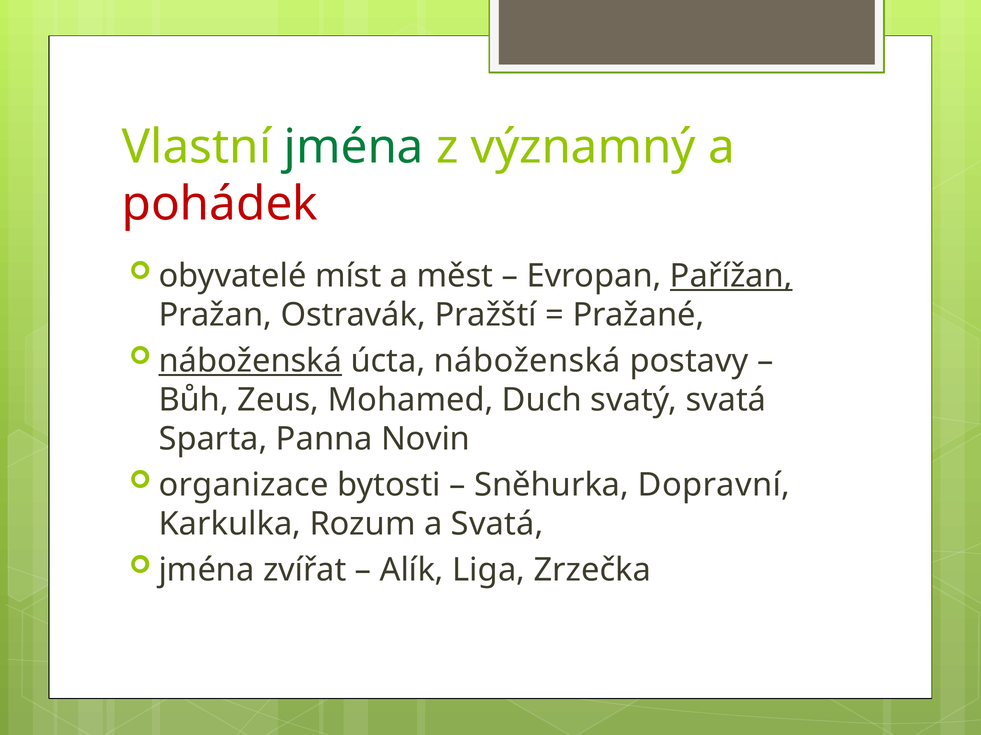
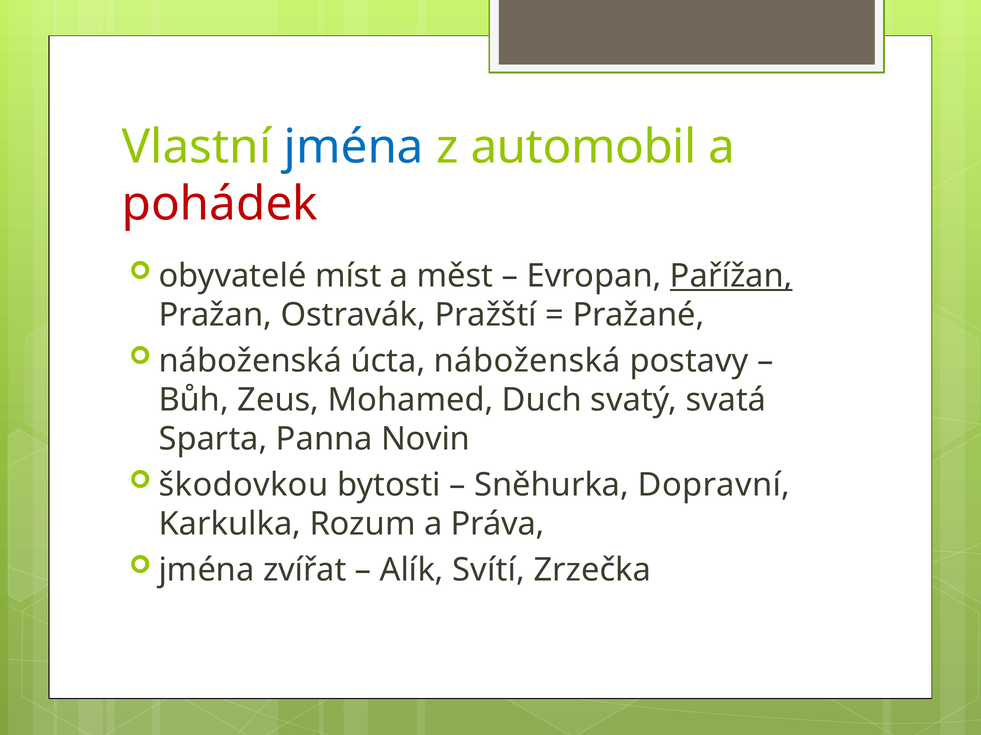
jména at (354, 147) colour: green -> blue
významný: významný -> automobil
náboženská at (250, 361) underline: present -> none
organizace: organizace -> škodovkou
a Svatá: Svatá -> Práva
Liga: Liga -> Svítí
